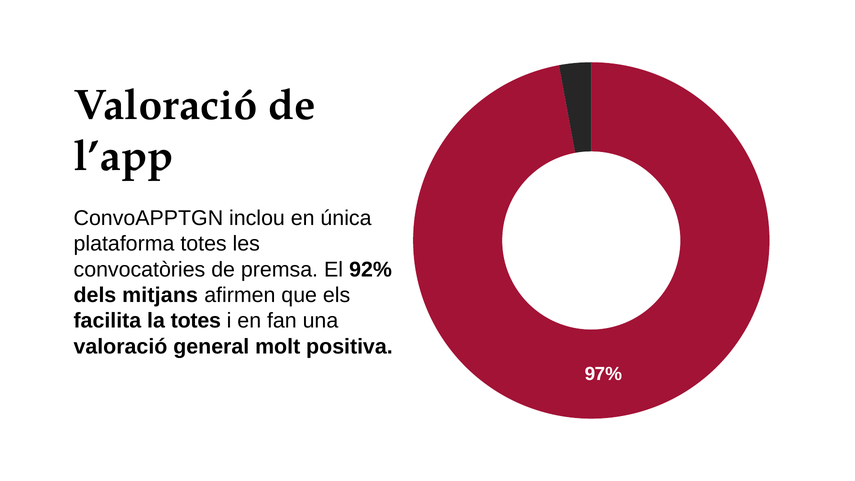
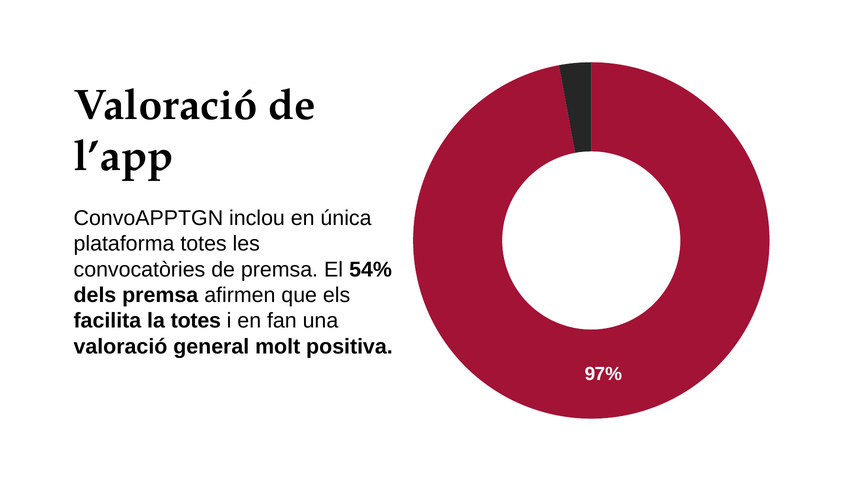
92%: 92% -> 54%
dels mitjans: mitjans -> premsa
